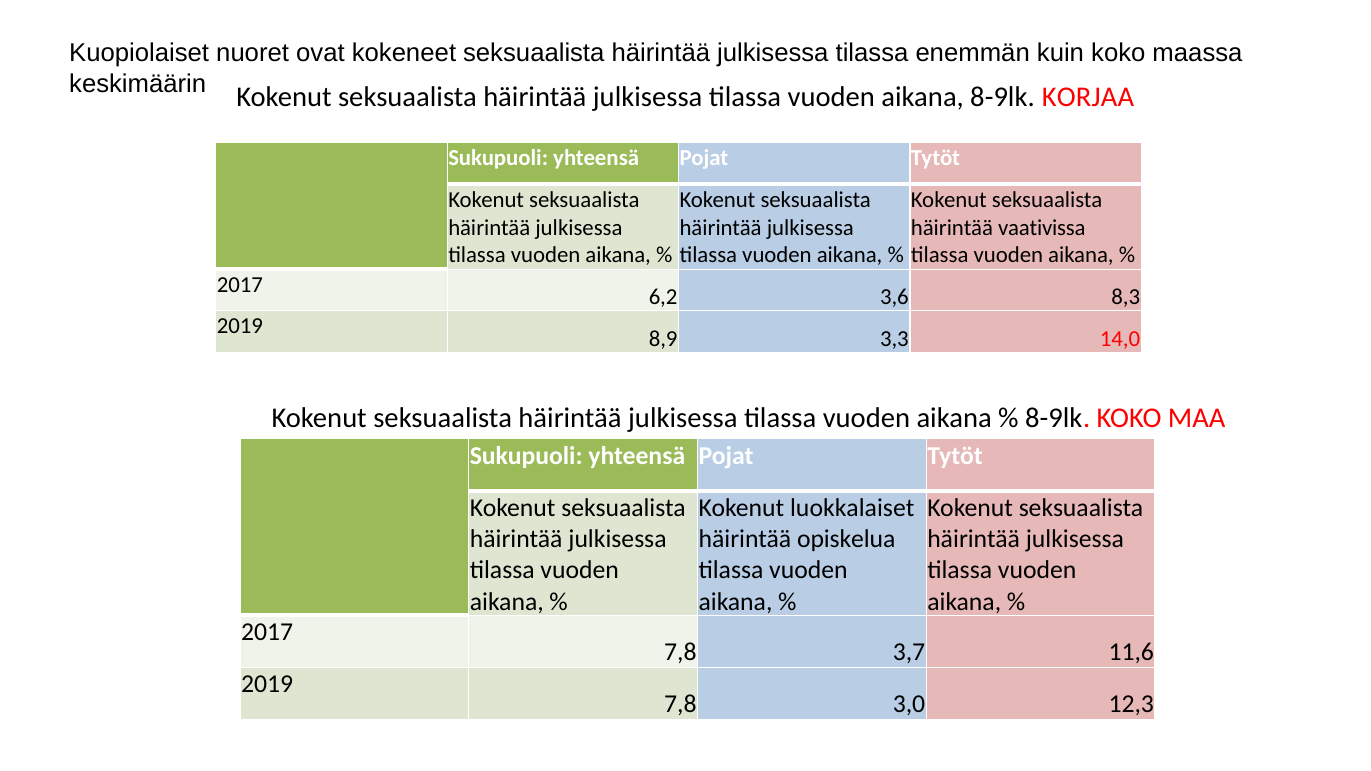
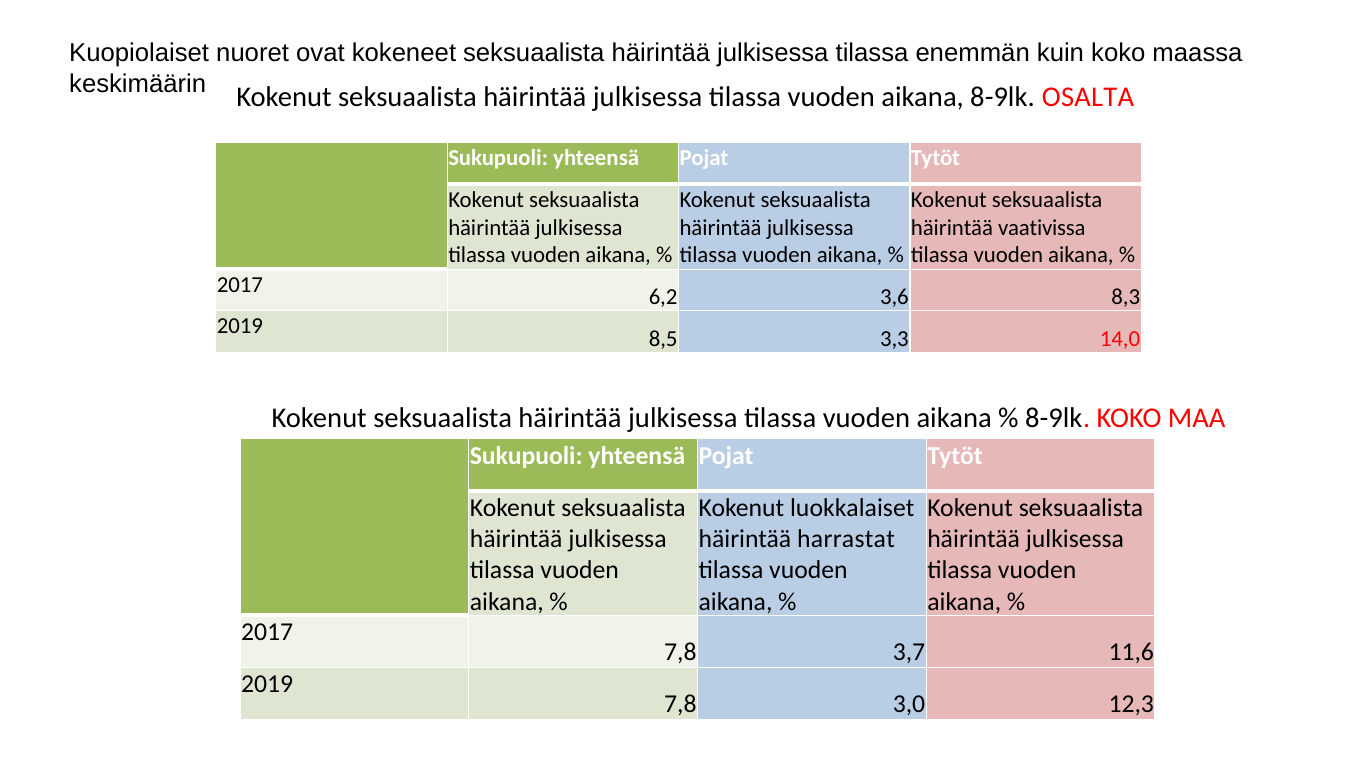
KORJAA: KORJAA -> OSALTA
8,9: 8,9 -> 8,5
opiskelua: opiskelua -> harrastat
